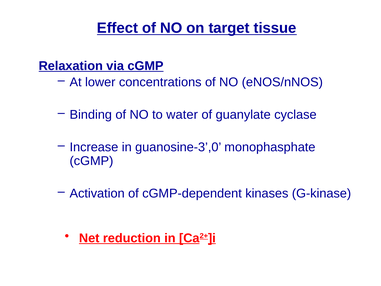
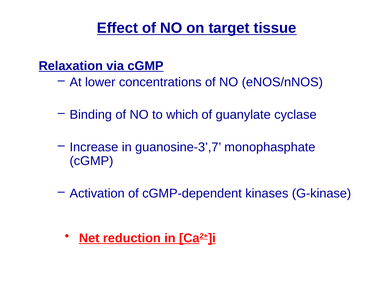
water: water -> which
guanosine-3’,0: guanosine-3’,0 -> guanosine-3’,7
